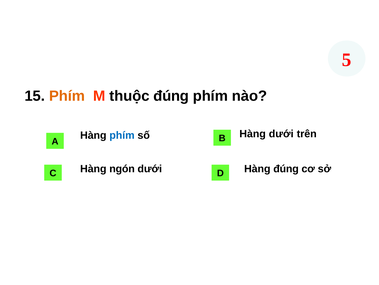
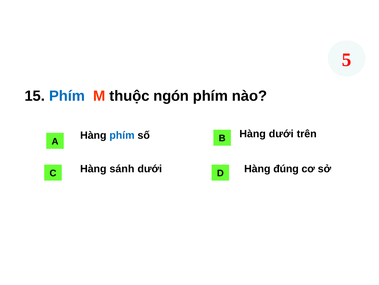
Phím at (67, 96) colour: orange -> blue
thuộc đúng: đúng -> ngón
ngón: ngón -> sánh
